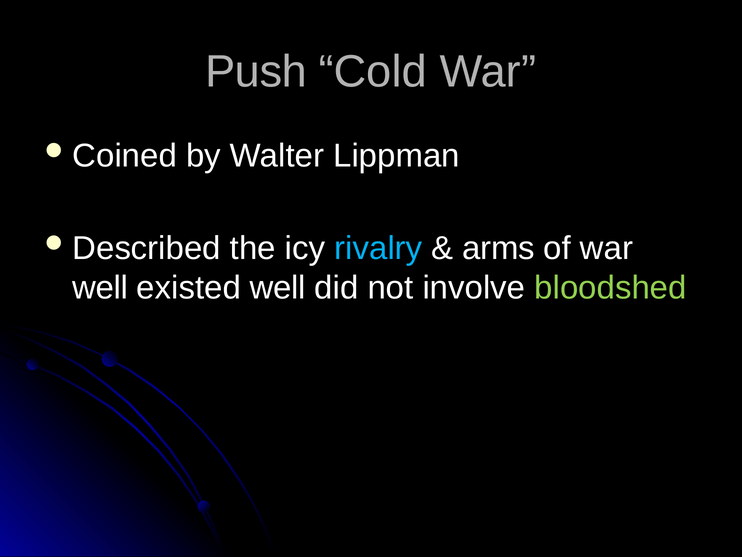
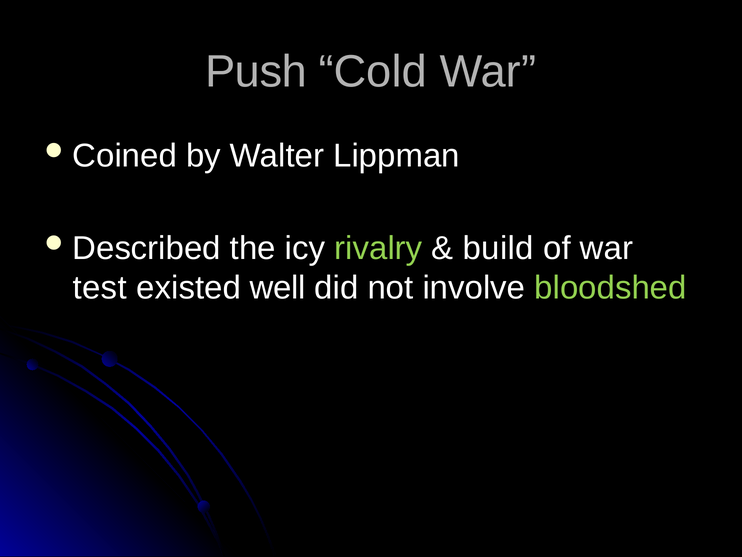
rivalry colour: light blue -> light green
arms: arms -> build
well at (100, 288): well -> test
